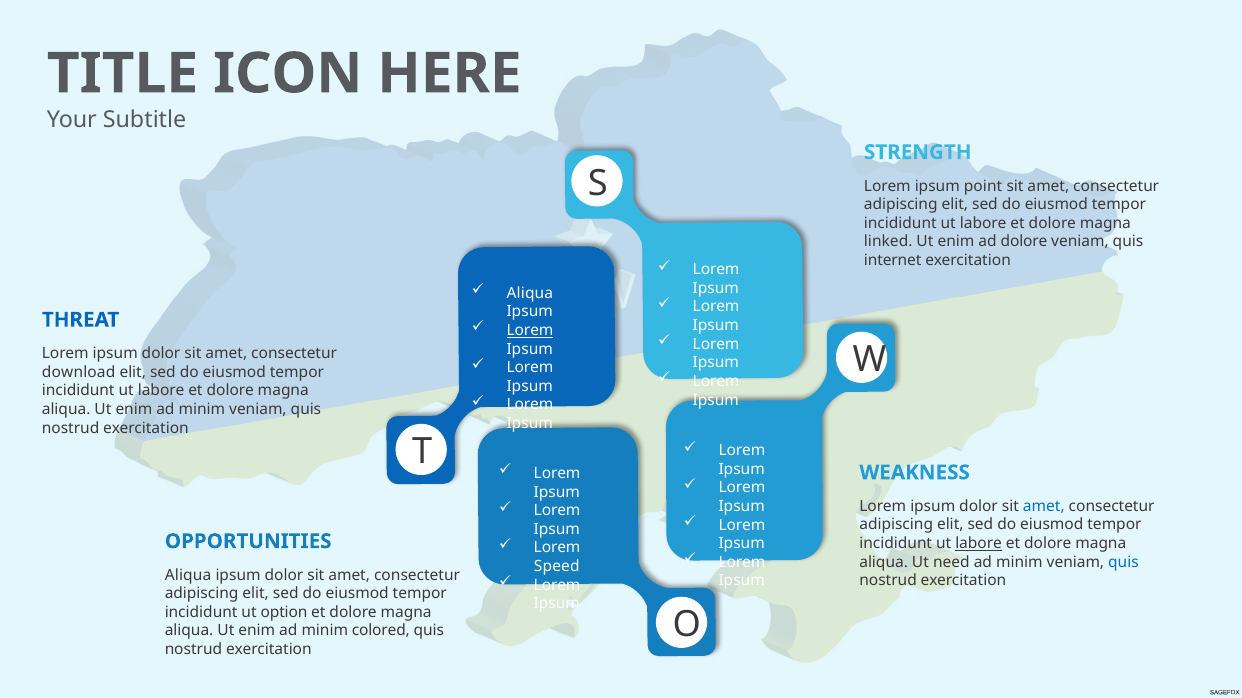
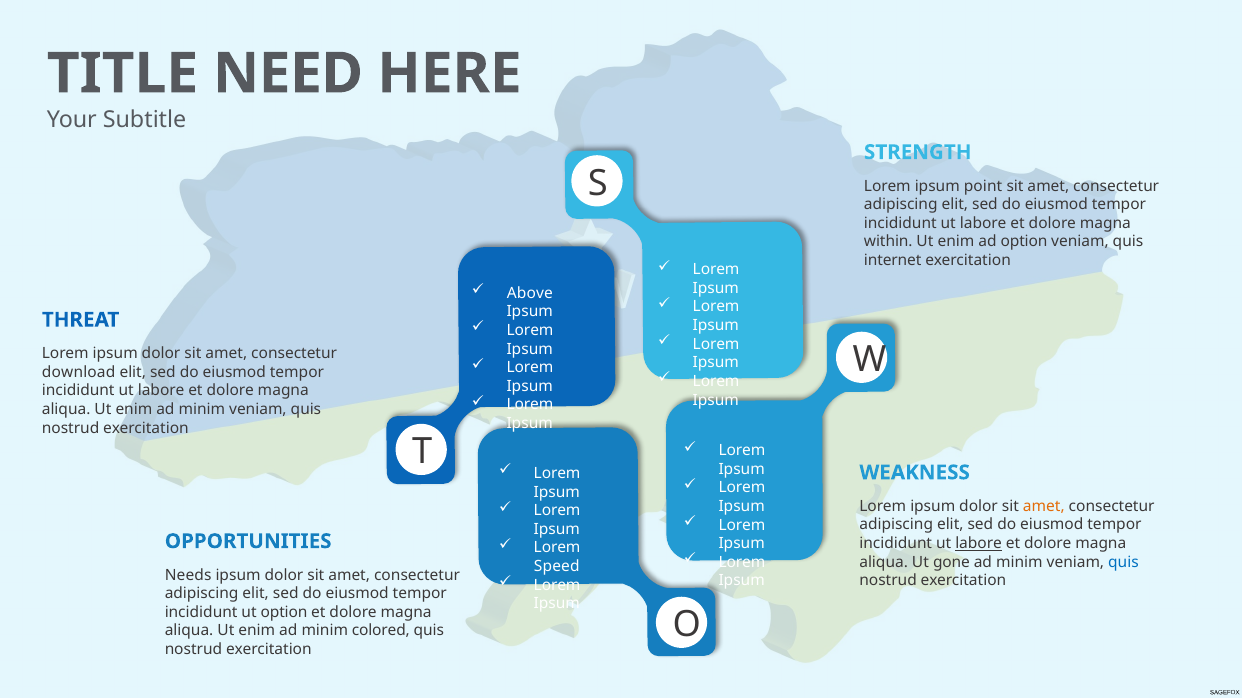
ICON: ICON -> NEED
linked: linked -> within
ad dolore: dolore -> option
Aliqua at (530, 293): Aliqua -> Above
Lorem at (530, 331) underline: present -> none
amet at (1044, 507) colour: blue -> orange
need: need -> gone
Aliqua at (188, 576): Aliqua -> Needs
